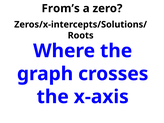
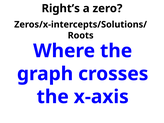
From’s: From’s -> Right’s
